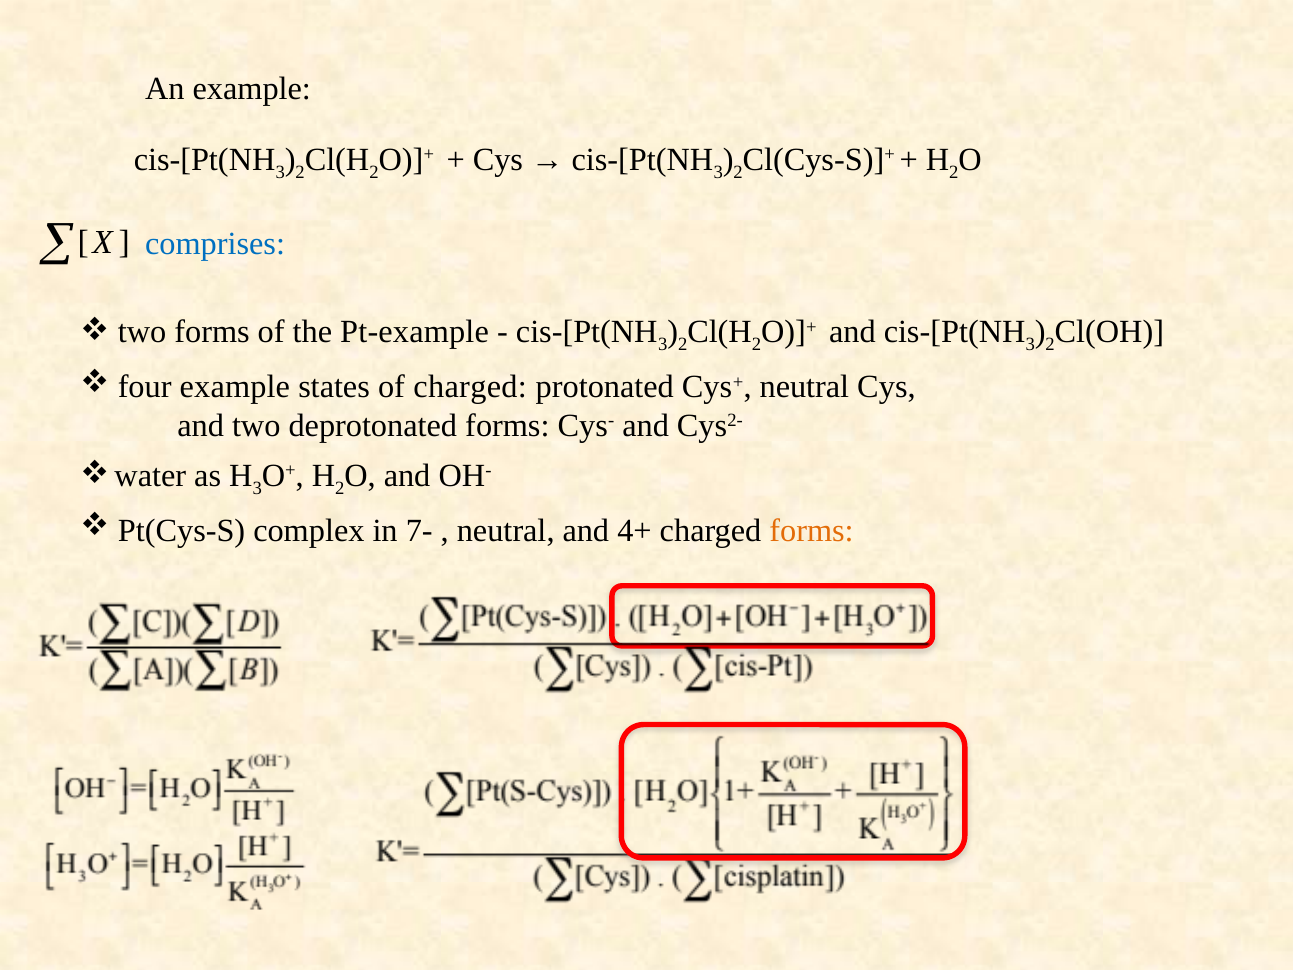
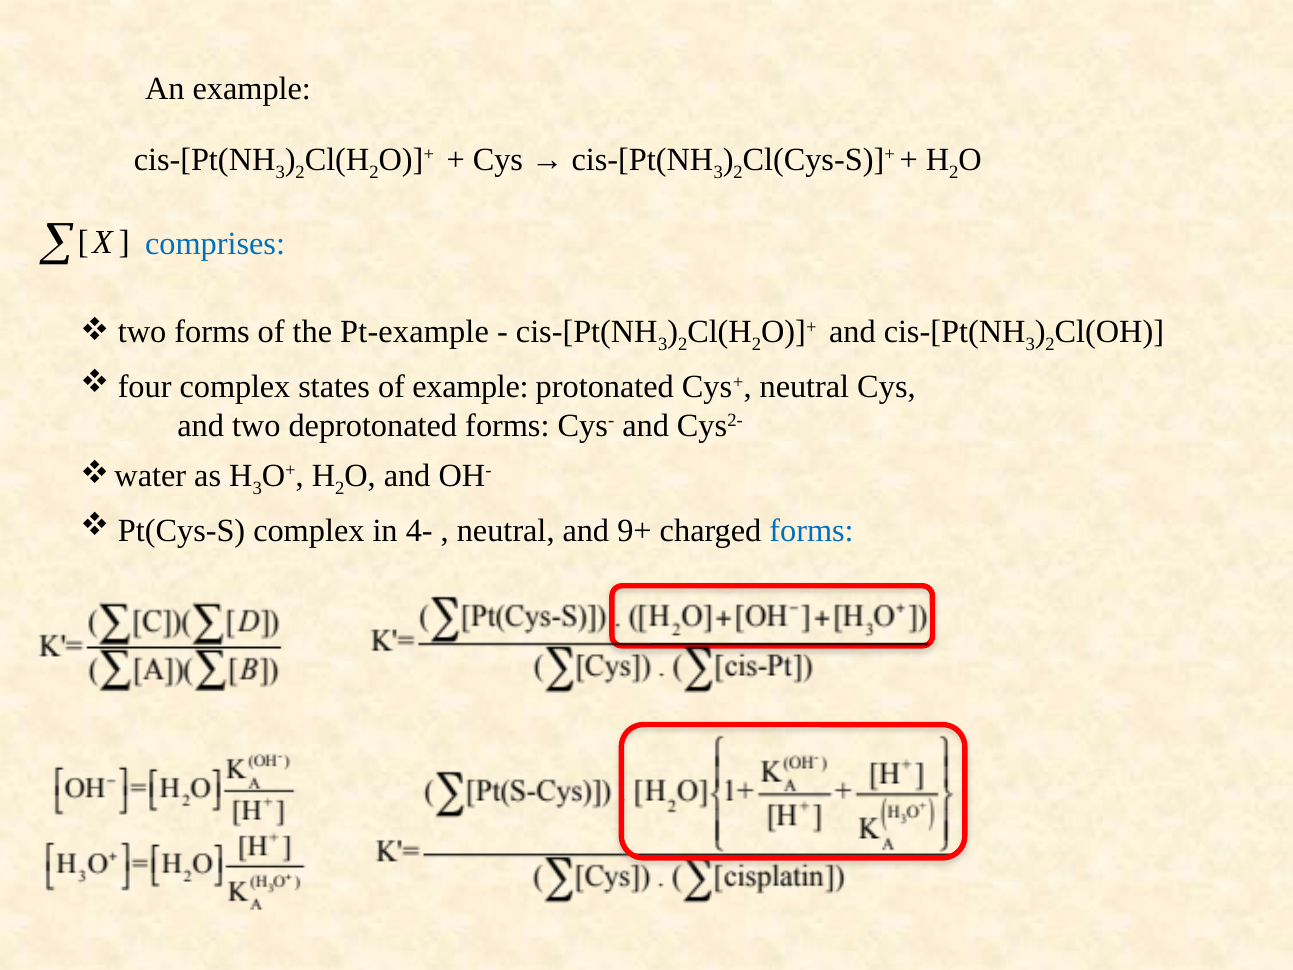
four example: example -> complex
of charged: charged -> example
7-: 7- -> 4-
4+: 4+ -> 9+
forms at (812, 530) colour: orange -> blue
